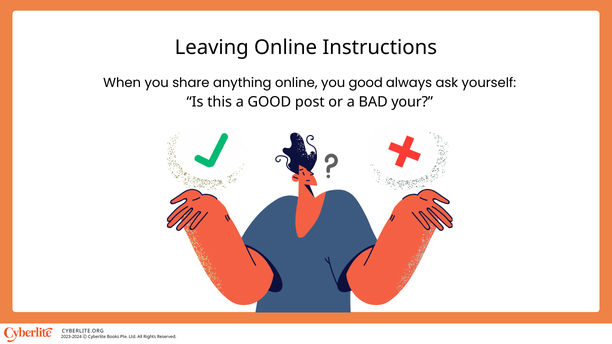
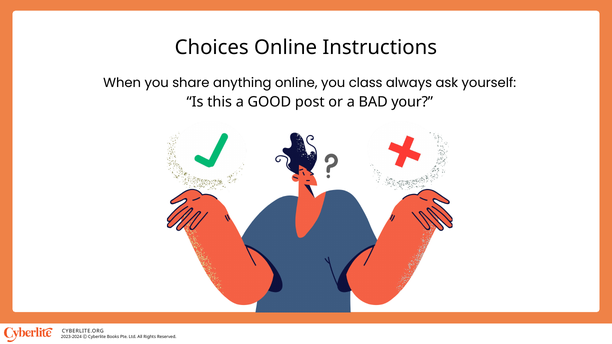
Leaving: Leaving -> Choices
you good: good -> class
